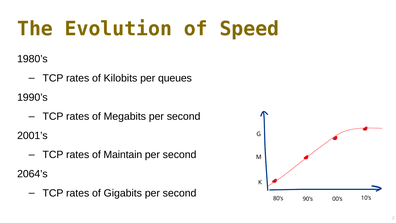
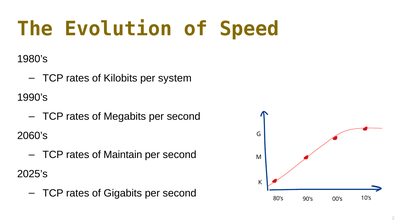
queues: queues -> system
2001’s: 2001’s -> 2060’s
2064’s: 2064’s -> 2025’s
